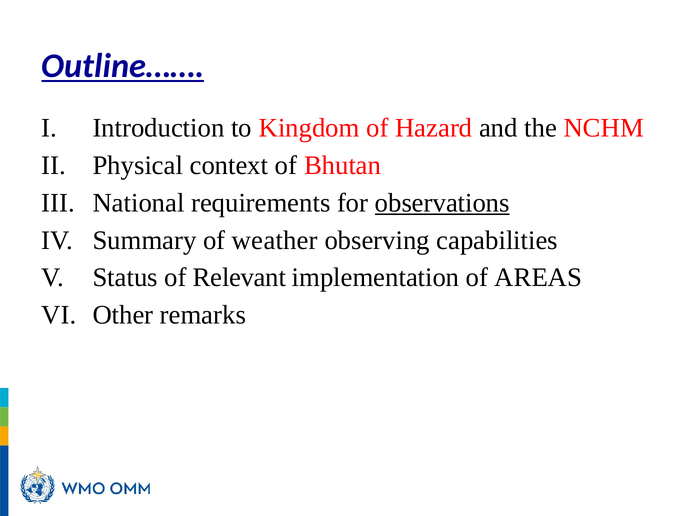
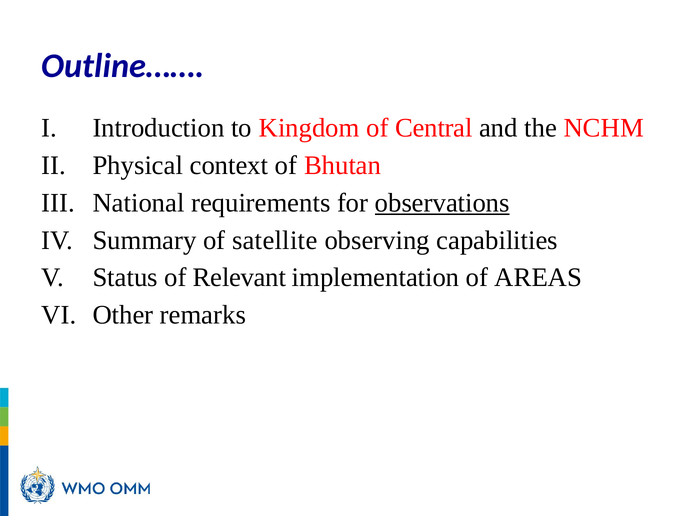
Outline…… underline: present -> none
Hazard: Hazard -> Central
weather: weather -> satellite
